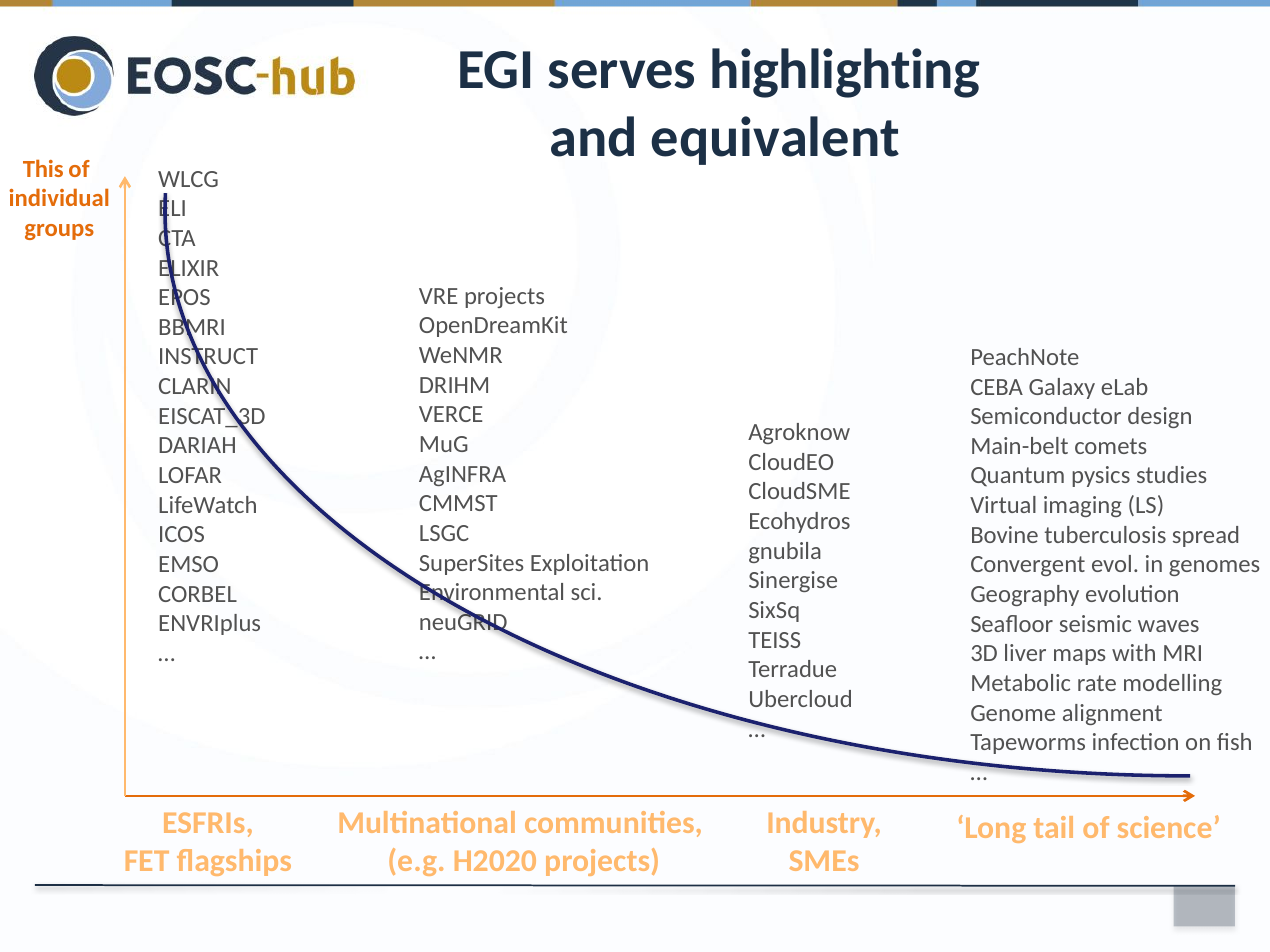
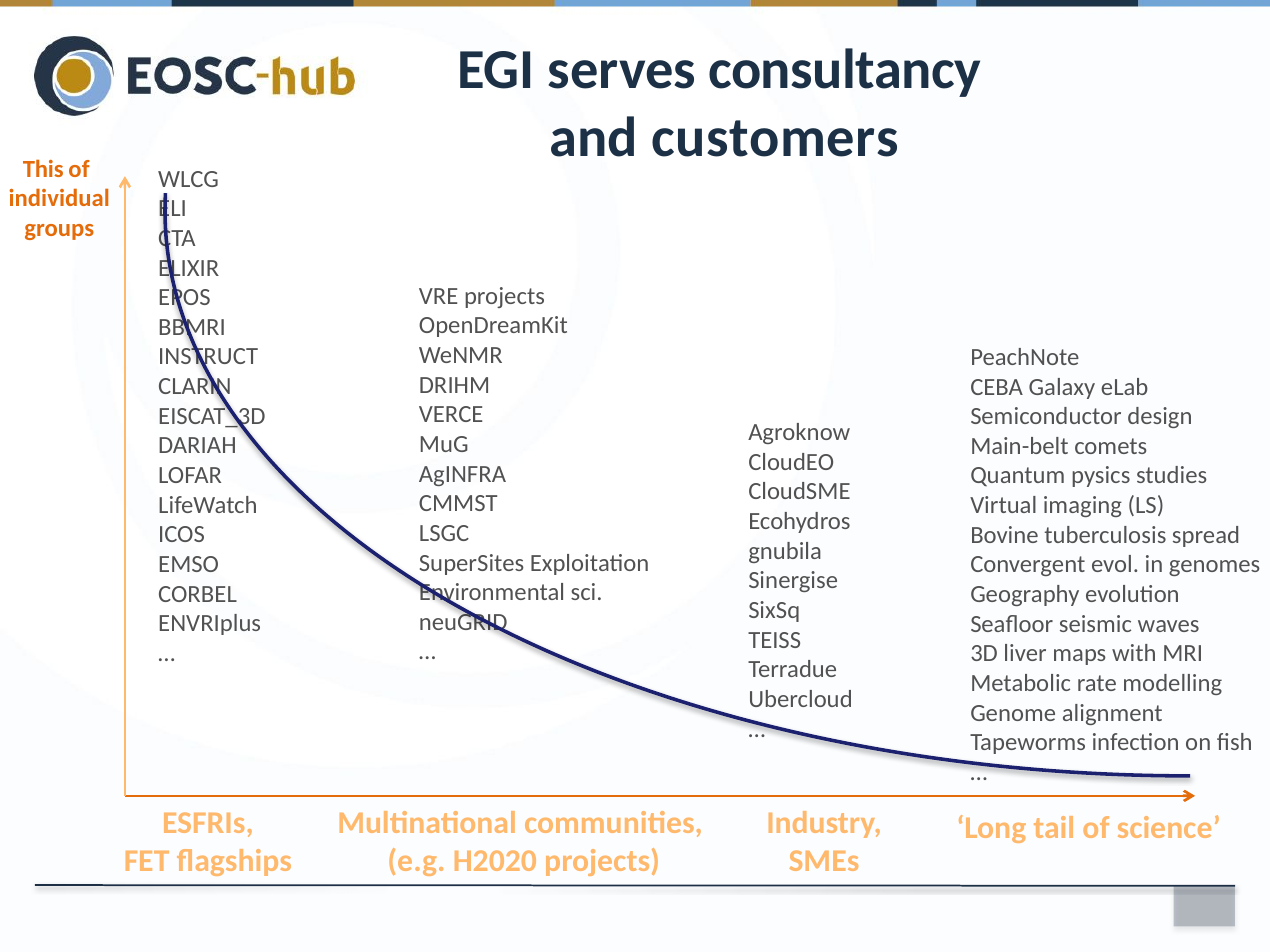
highlighting: highlighting -> consultancy
equivalent: equivalent -> customers
